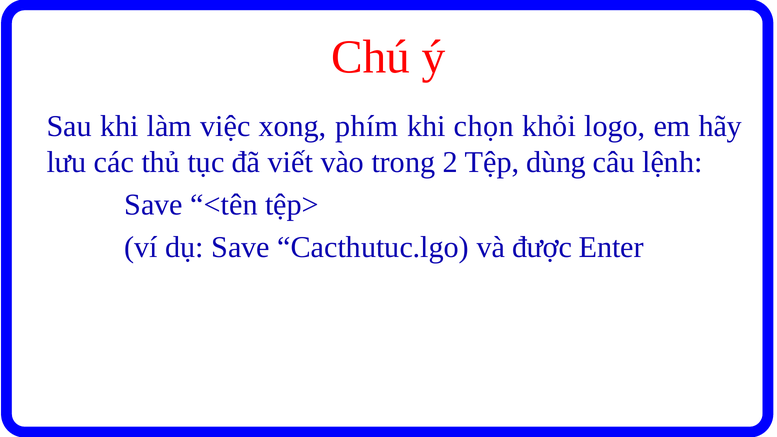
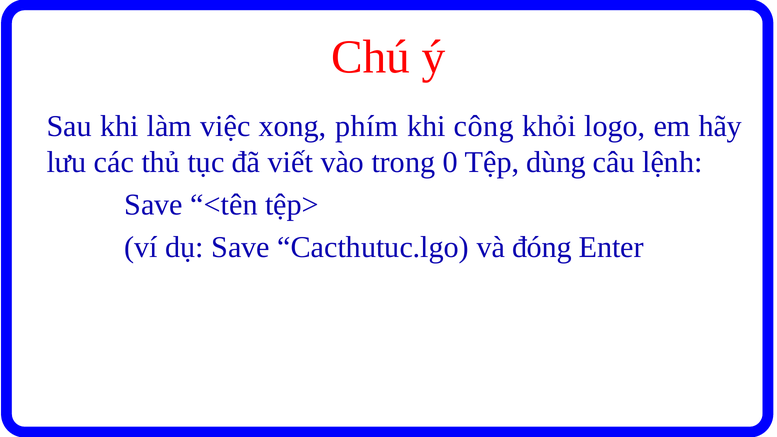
chọn: chọn -> công
2: 2 -> 0
được: được -> đóng
